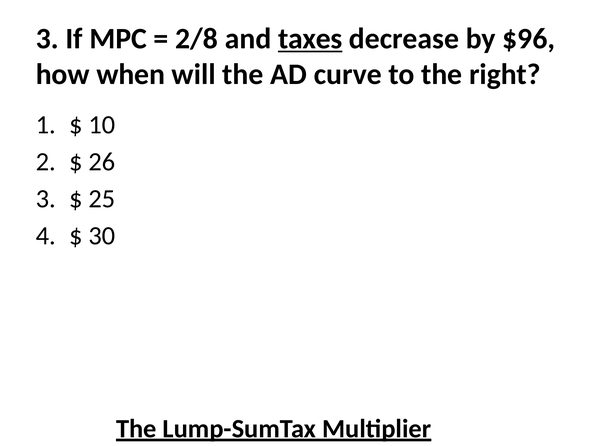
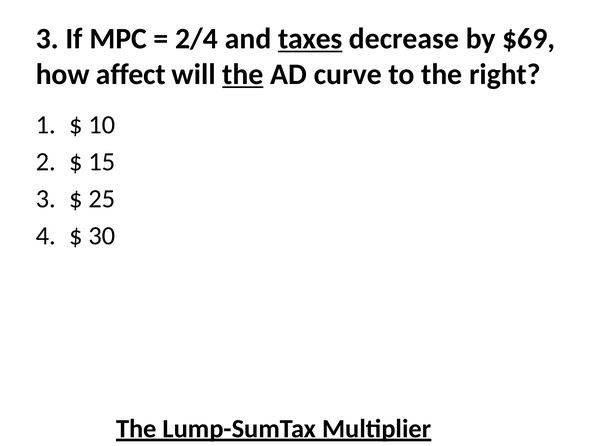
2/8: 2/8 -> 2/4
$96: $96 -> $69
when: when -> affect
the at (243, 74) underline: none -> present
26: 26 -> 15
